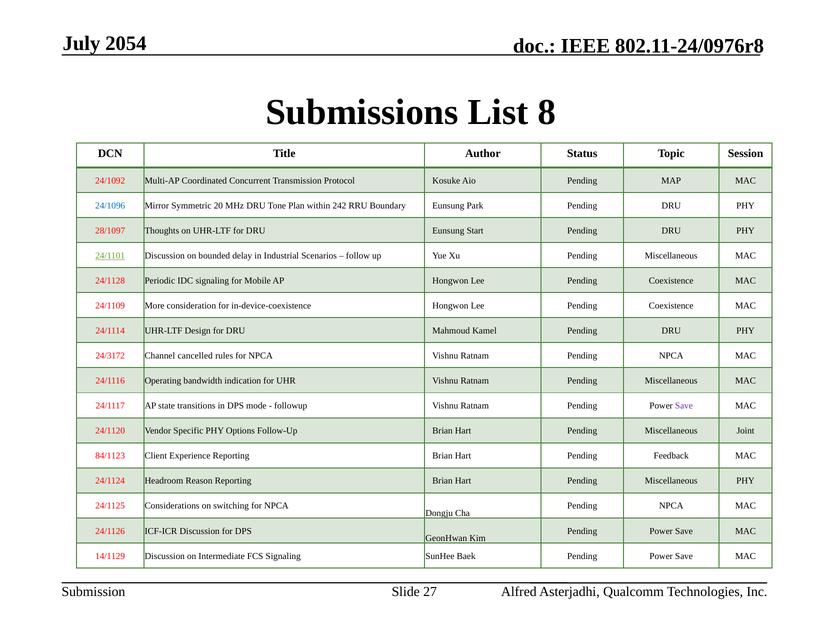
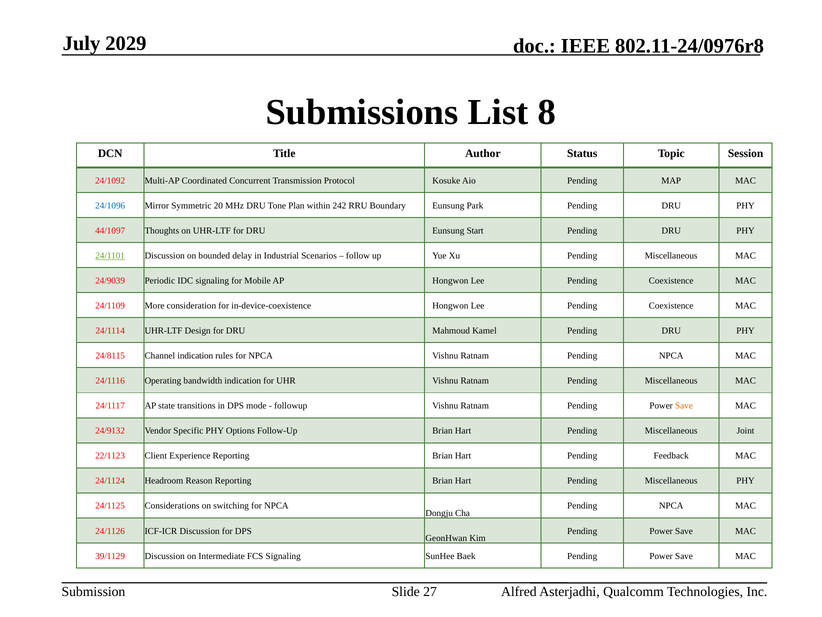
2054: 2054 -> 2029
28/1097: 28/1097 -> 44/1097
24/1128: 24/1128 -> 24/9039
24/3172: 24/3172 -> 24/8115
Channel cancelled: cancelled -> indication
Save at (684, 405) colour: purple -> orange
24/1120: 24/1120 -> 24/9132
84/1123: 84/1123 -> 22/1123
14/1129: 14/1129 -> 39/1129
